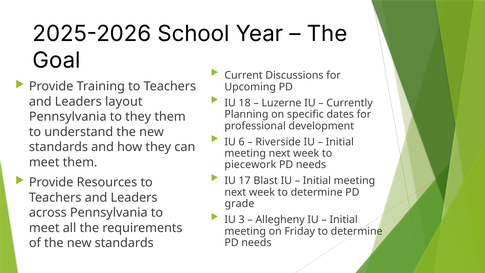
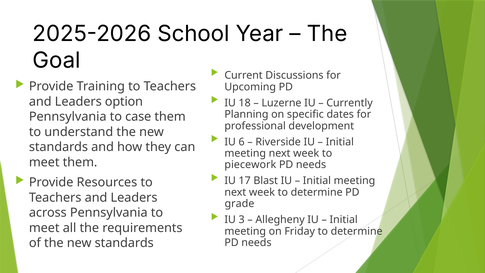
layout: layout -> option
to they: they -> case
